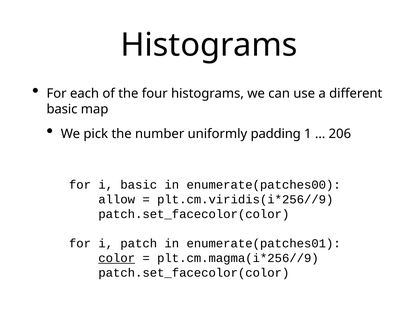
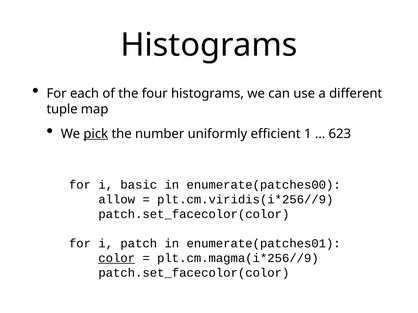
basic at (62, 109): basic -> tuple
pick underline: none -> present
padding: padding -> efficient
206: 206 -> 623
